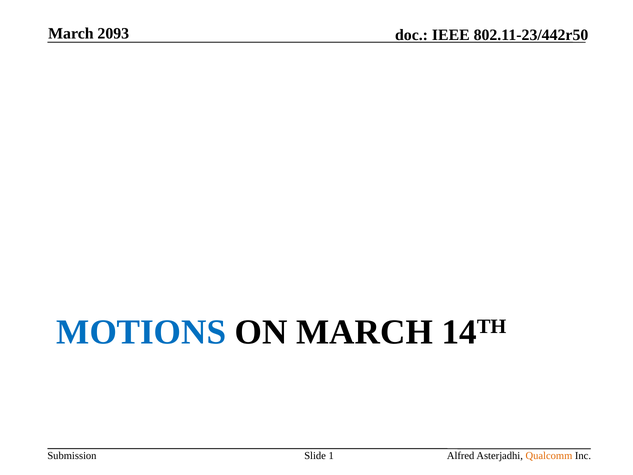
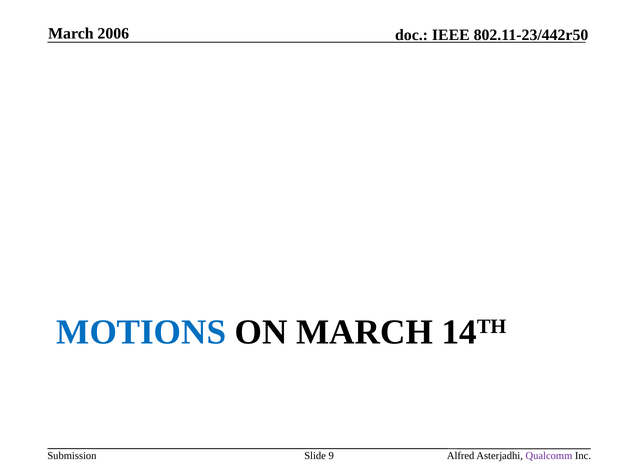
2093: 2093 -> 2006
1: 1 -> 9
Qualcomm colour: orange -> purple
